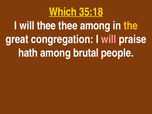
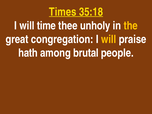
Which: Which -> Times
will thee: thee -> time
thee among: among -> unholy
will at (109, 39) colour: pink -> yellow
